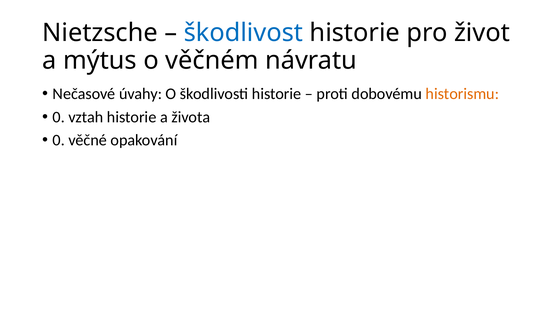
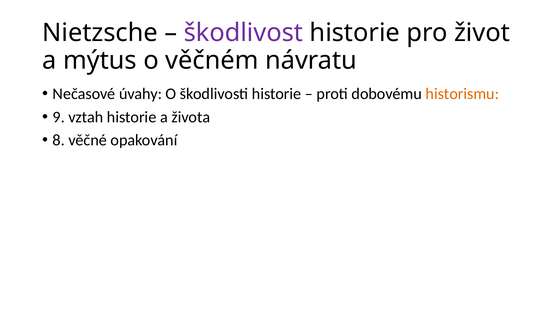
škodlivost colour: blue -> purple
0 at (59, 117): 0 -> 9
0 at (59, 140): 0 -> 8
